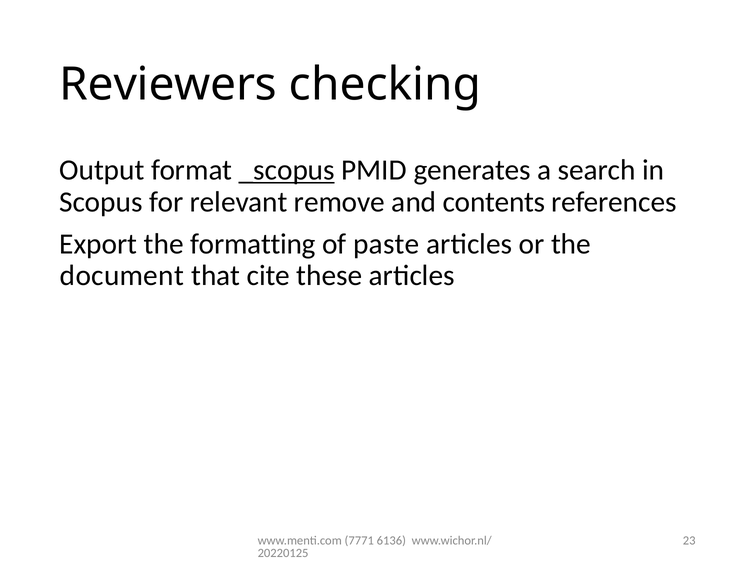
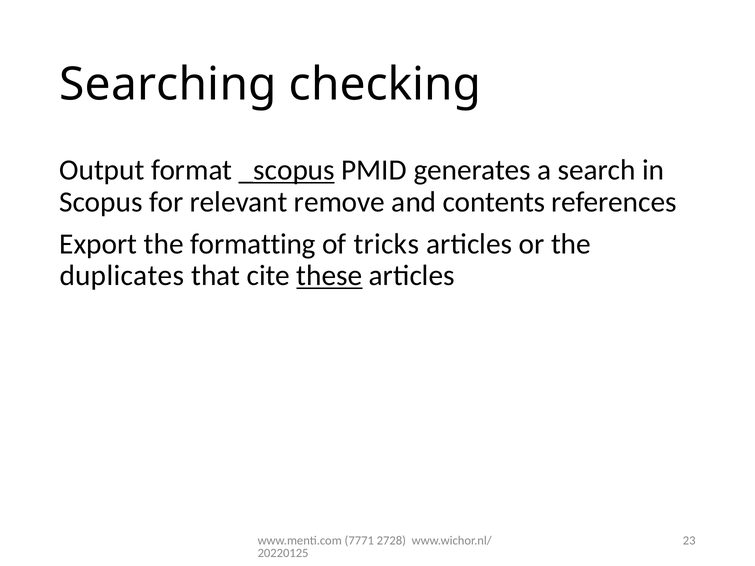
Reviewers: Reviewers -> Searching
paste: paste -> tricks
document: document -> duplicates
these underline: none -> present
6136: 6136 -> 2728
